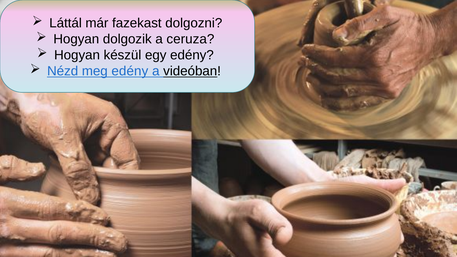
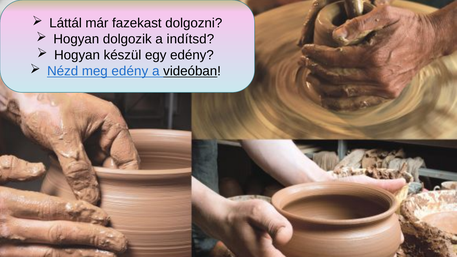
ceruza: ceruza -> indítsd
